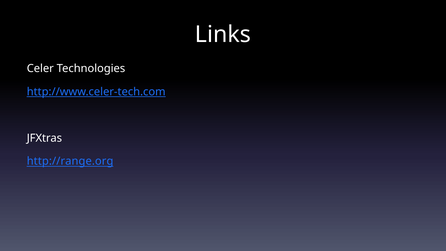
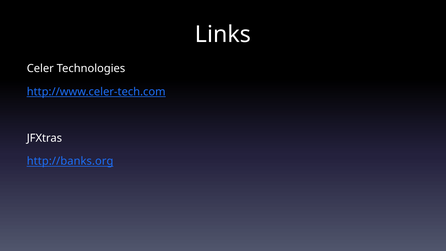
http://range.org: http://range.org -> http://banks.org
